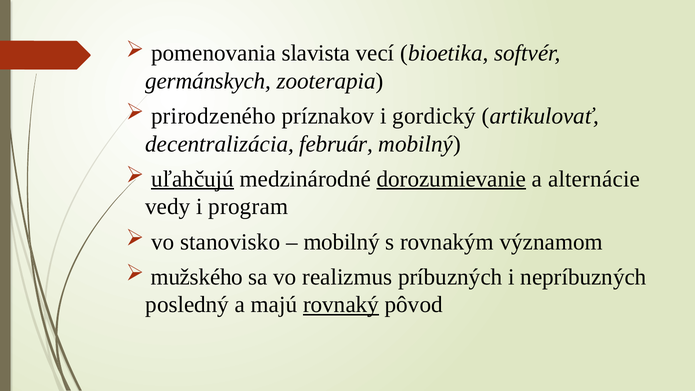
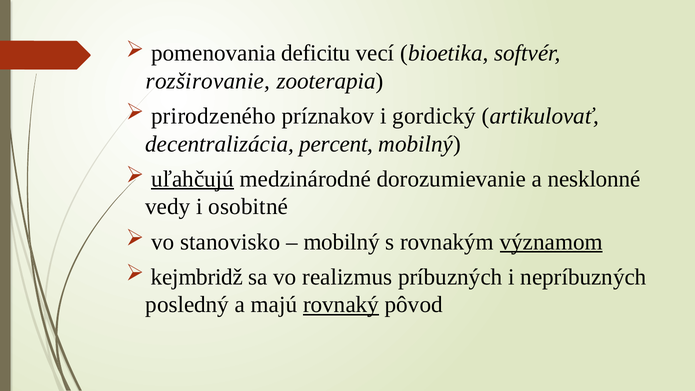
slavista: slavista -> deficitu
germánskych: germánskych -> rozširovanie
február: február -> percent
dorozumievanie underline: present -> none
alternácie: alternácie -> nesklonné
program: program -> osobitné
významom underline: none -> present
mužského: mužského -> kejmbridž
